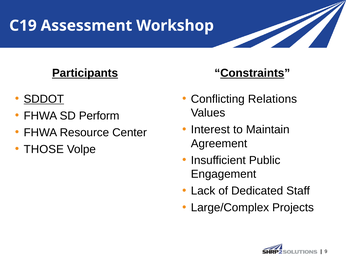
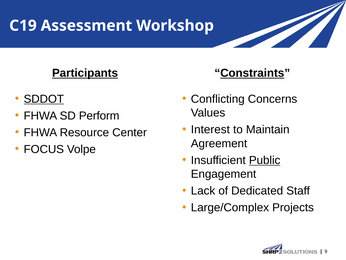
Relations: Relations -> Concerns
THOSE: THOSE -> FOCUS
Public underline: none -> present
